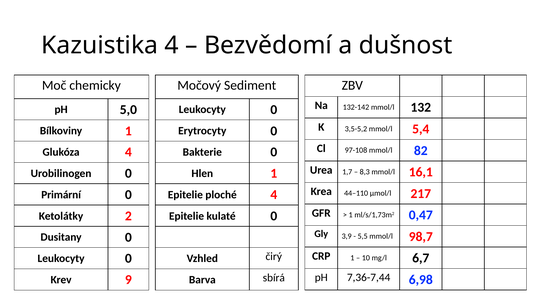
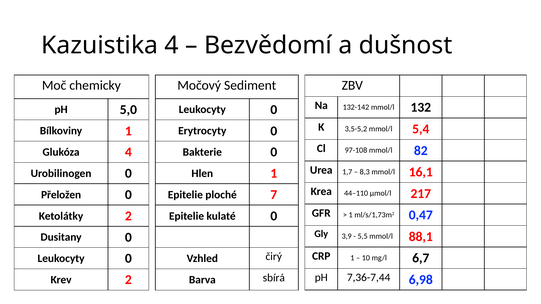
Primární: Primární -> Přeložen
ploché 4: 4 -> 7
98,7: 98,7 -> 88,1
Krev 9: 9 -> 2
